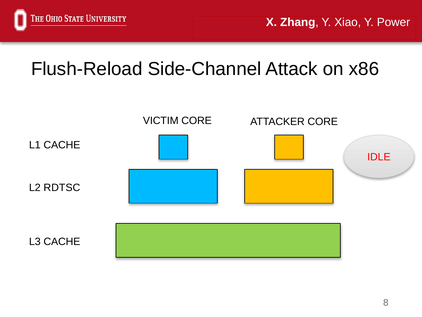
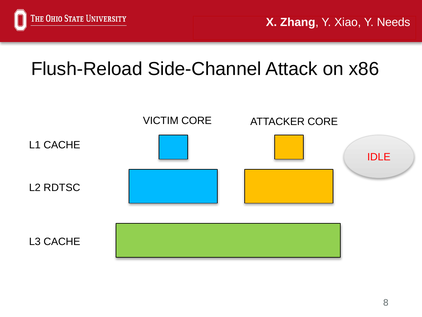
Power: Power -> Needs
